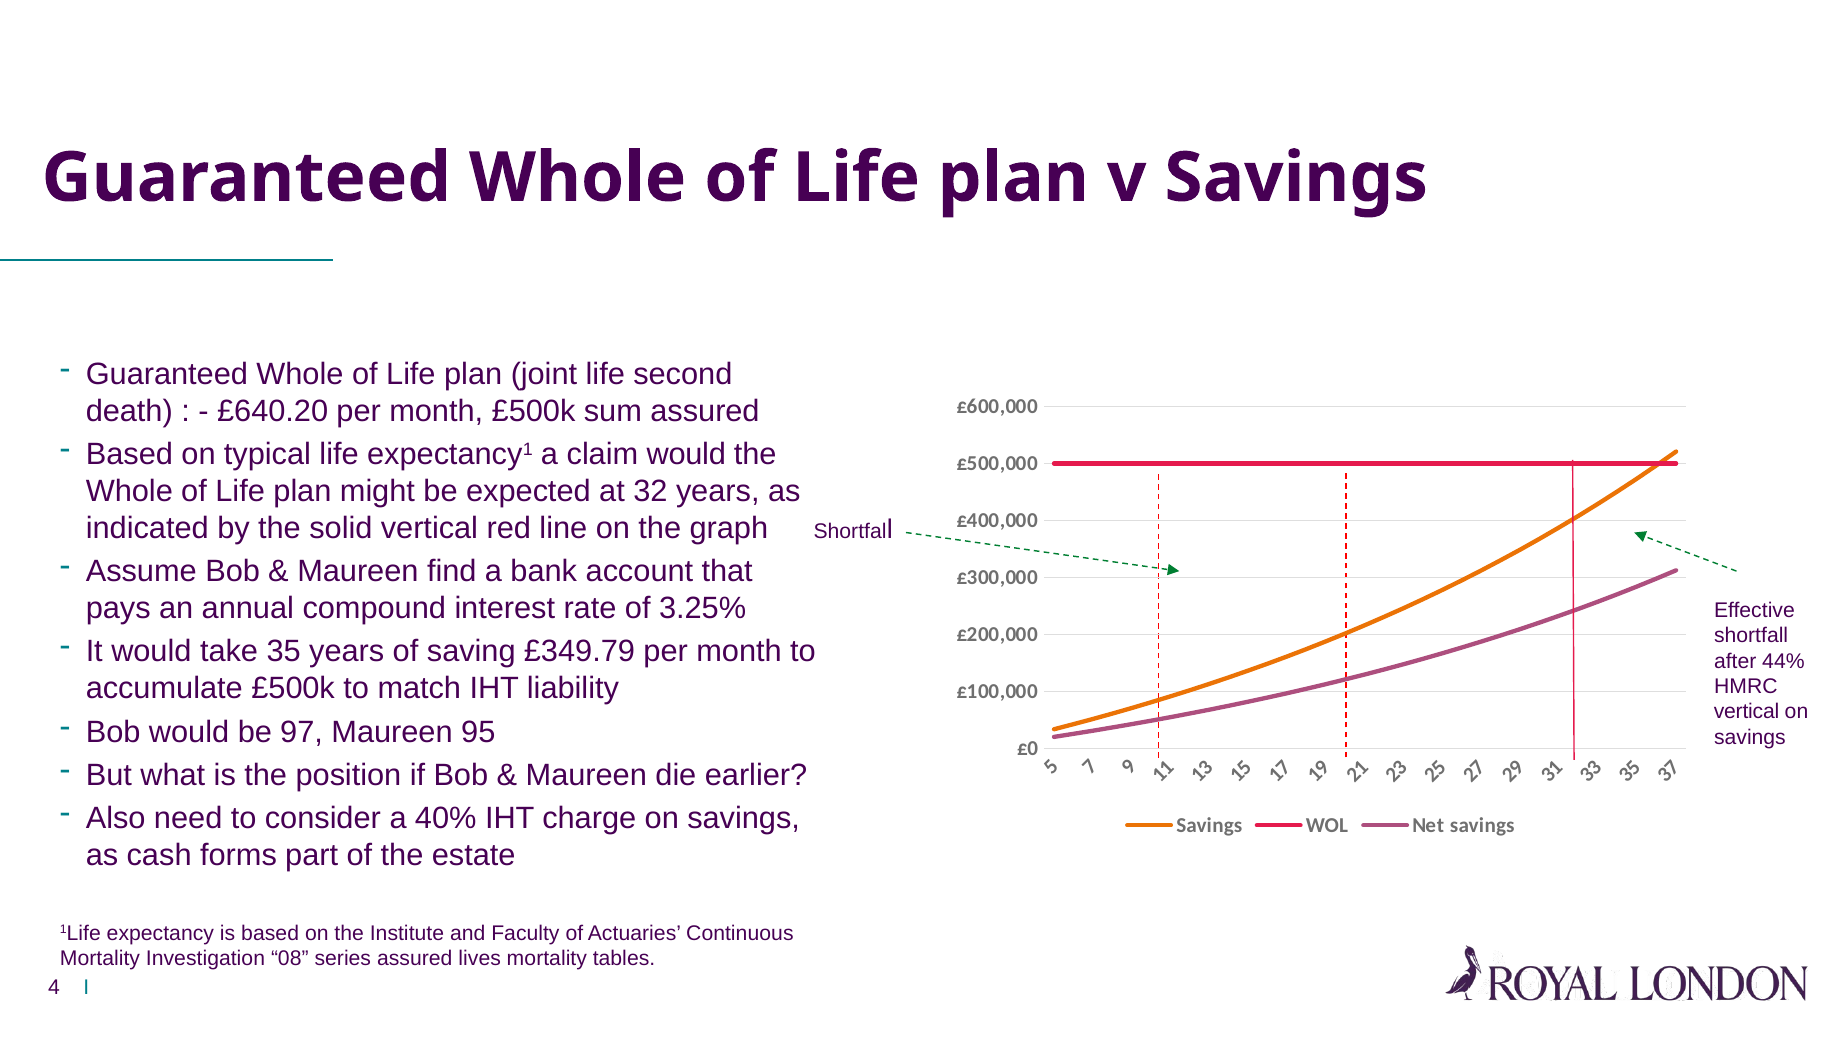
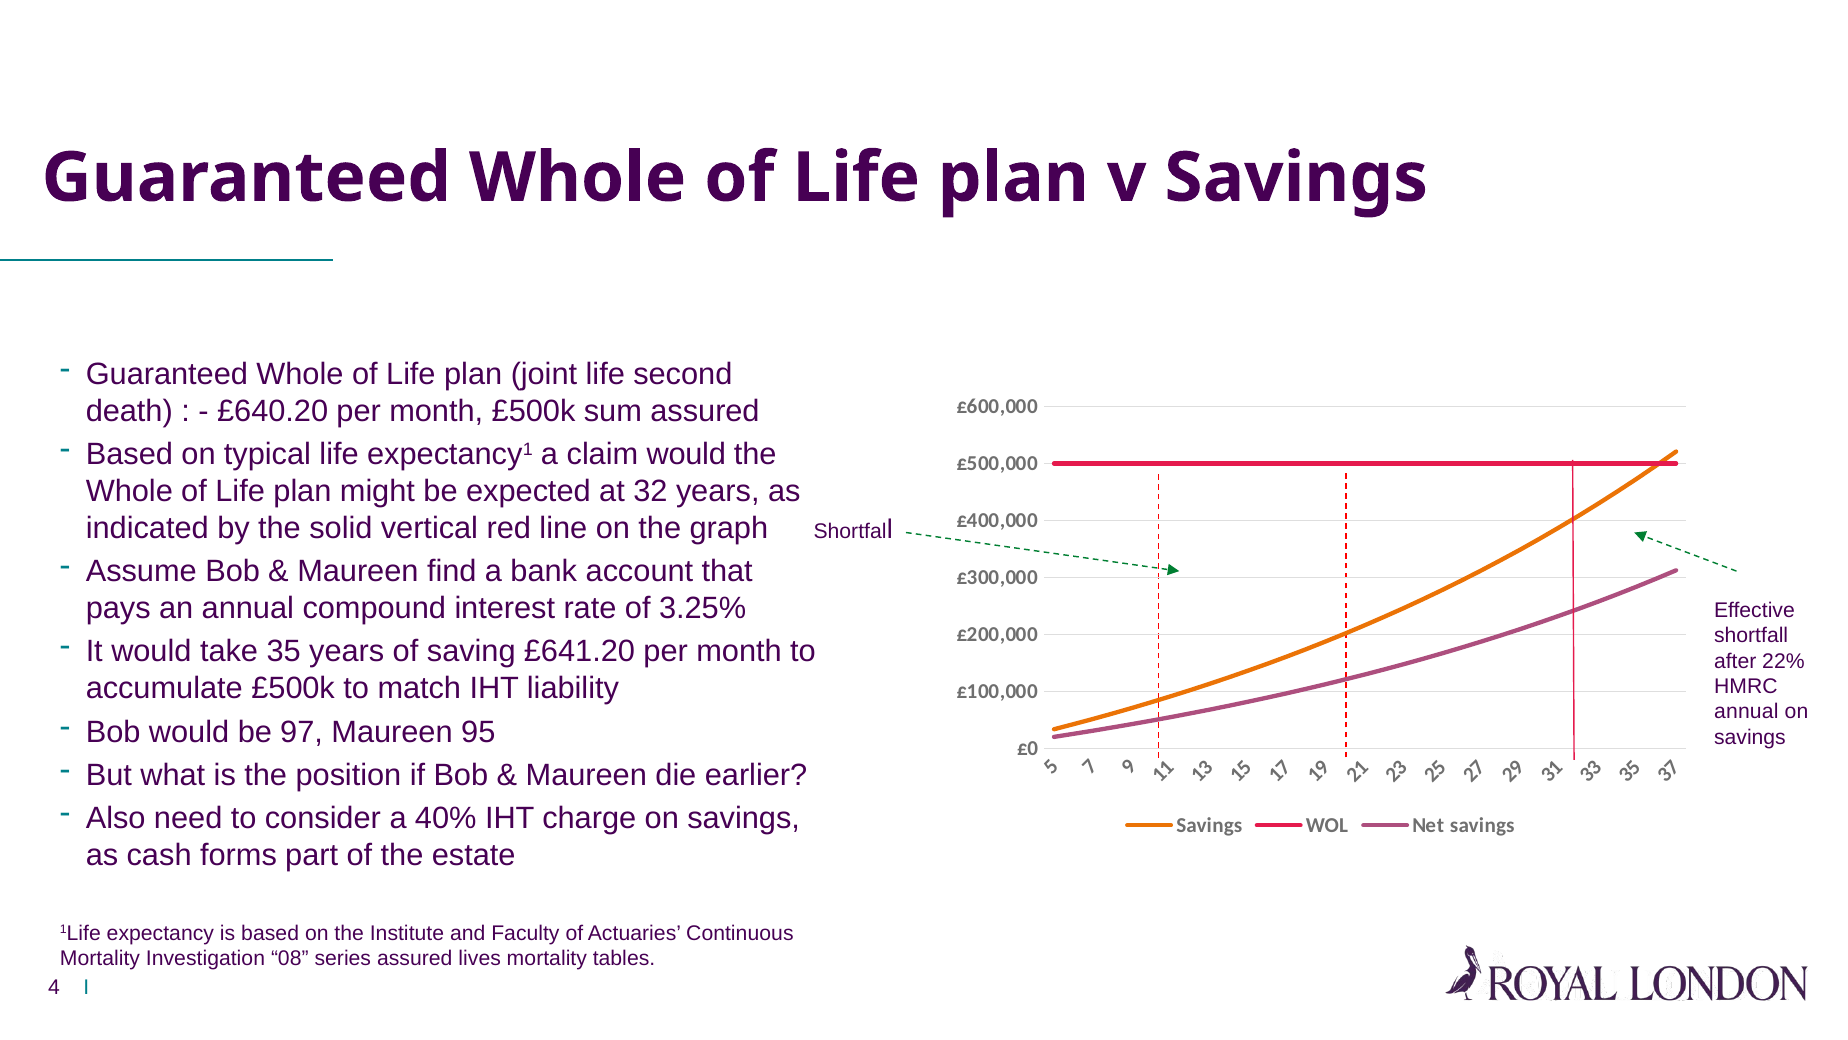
£349.79: £349.79 -> £641.20
44%: 44% -> 22%
vertical at (1747, 712): vertical -> annual
